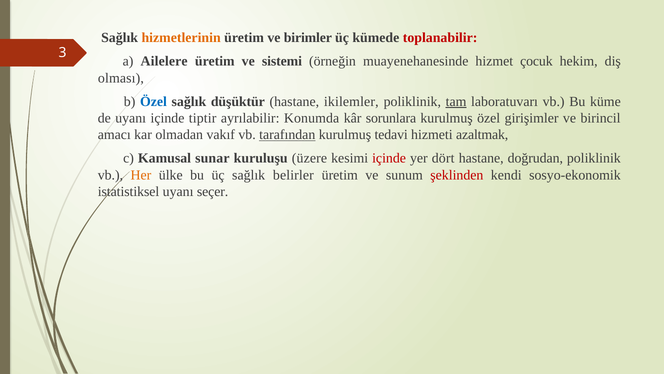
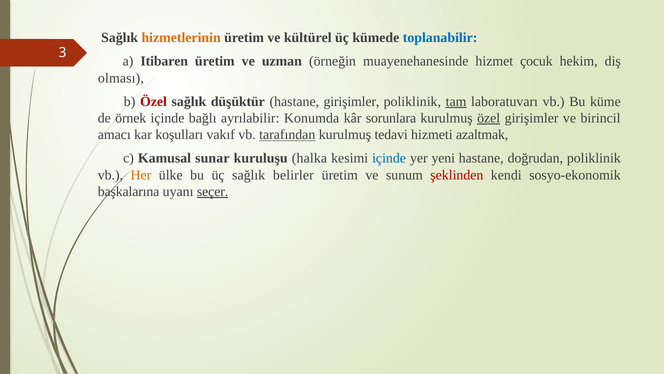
birimler: birimler -> kültürel
toplanabilir colour: red -> blue
Ailelere: Ailelere -> Itibaren
sistemi: sistemi -> uzman
Özel at (153, 101) colour: blue -> red
hastane ikilemler: ikilemler -> girişimler
de uyanı: uyanı -> örnek
tiptir: tiptir -> bağlı
özel at (489, 118) underline: none -> present
olmadan: olmadan -> koşulları
üzere: üzere -> halka
içinde at (389, 158) colour: red -> blue
dört: dört -> yeni
istatistiksel: istatistiksel -> başkalarına
seçer underline: none -> present
